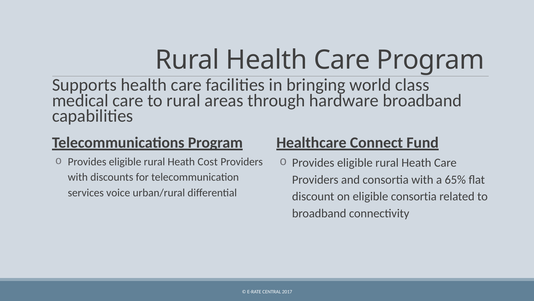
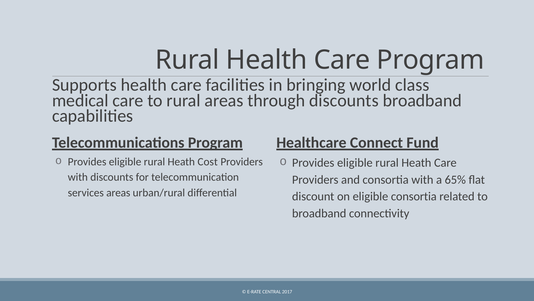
through hardware: hardware -> discounts
services voice: voice -> areas
